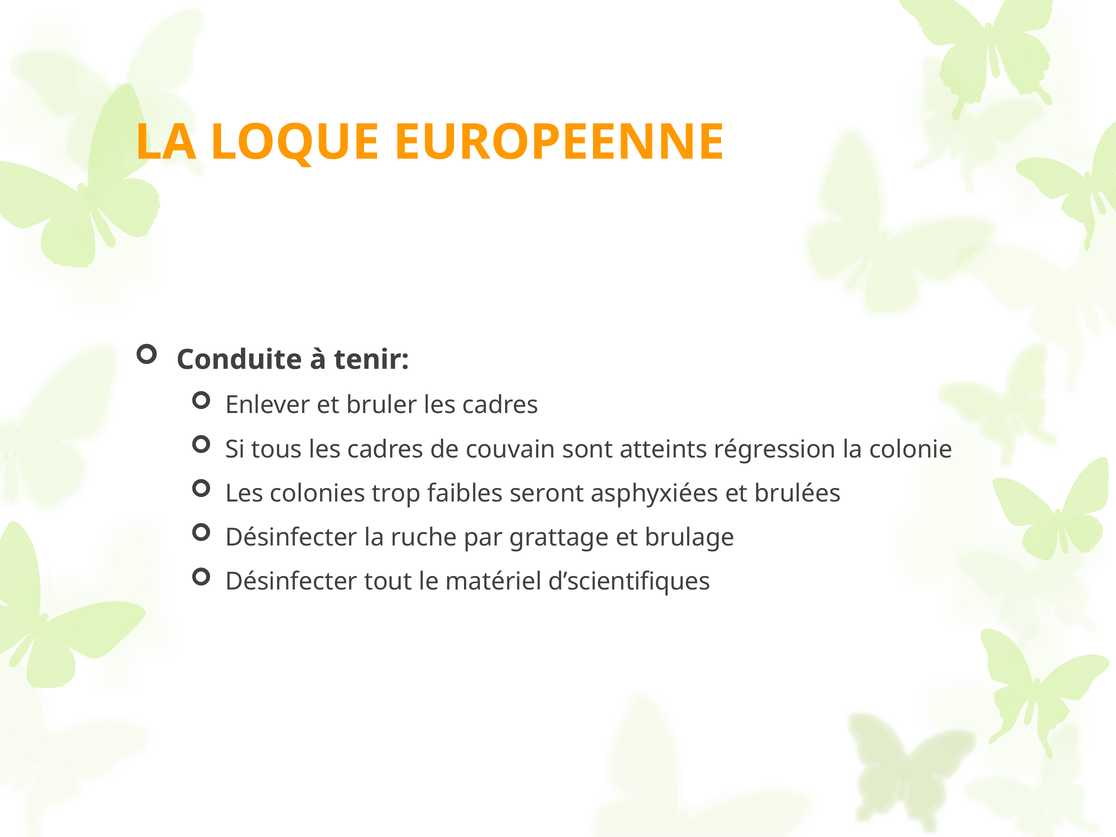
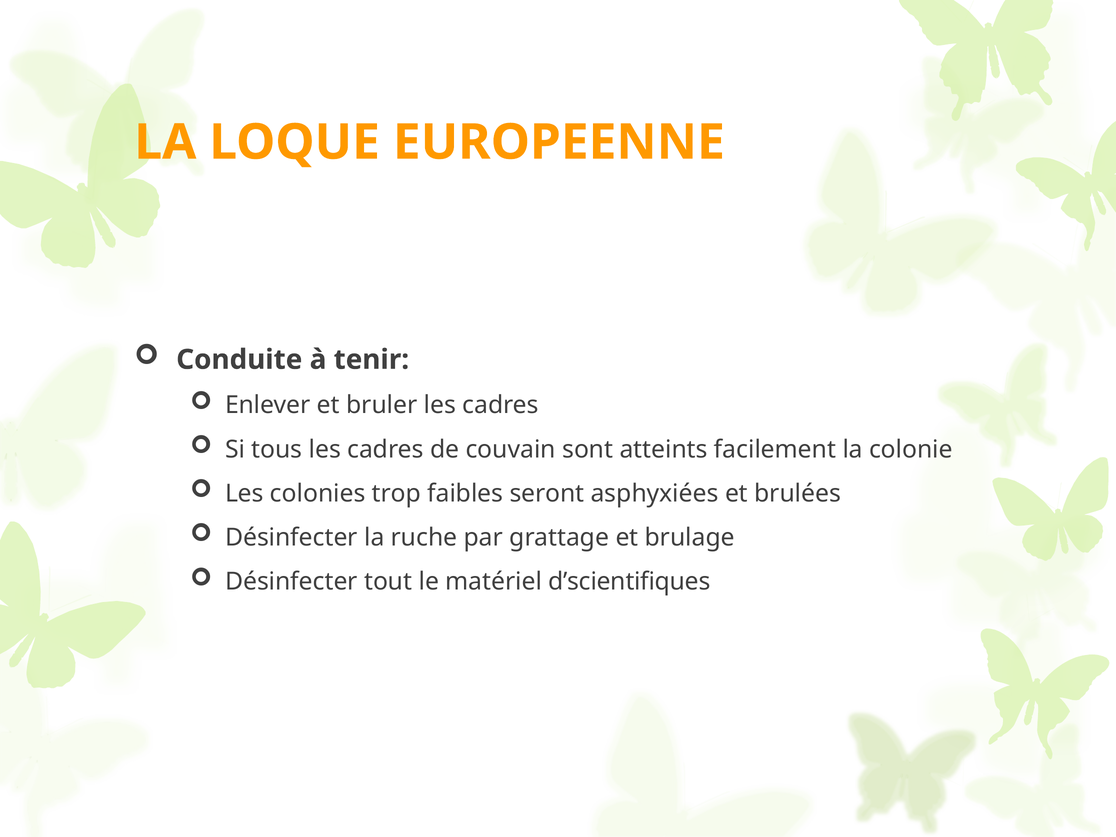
régression: régression -> facilement
